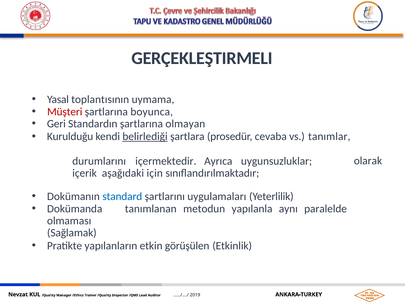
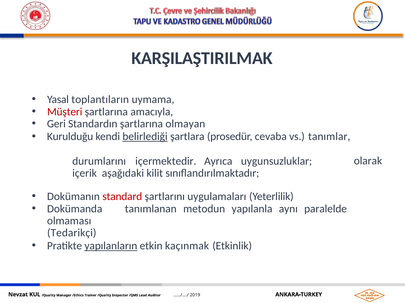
GERÇEKLEŞTIRMELI: GERÇEKLEŞTIRMELI -> KARŞILAŞTIRILMAK
toplantısının: toplantısının -> toplantıların
boyunca: boyunca -> amacıyla
için: için -> kilit
standard colour: blue -> red
Sağlamak: Sağlamak -> Tedarikçi
yapılanların underline: none -> present
görüşülen: görüşülen -> kaçınmak
